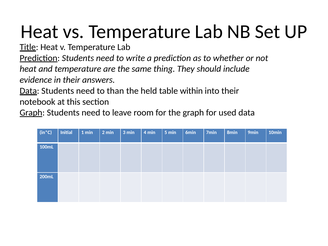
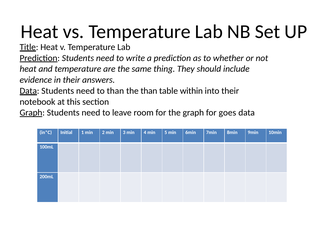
the held: held -> than
used: used -> goes
